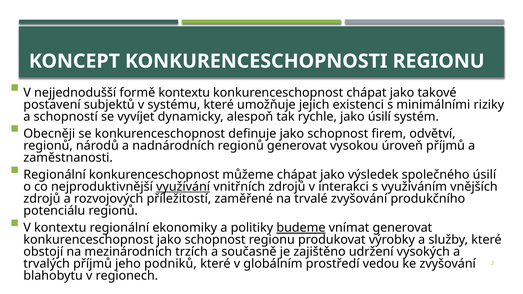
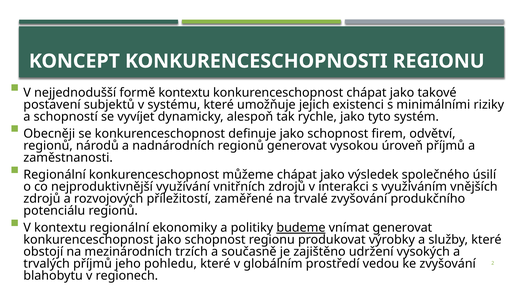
jako úsilí: úsilí -> tyto
využívání underline: present -> none
podniků: podniků -> pohledu
